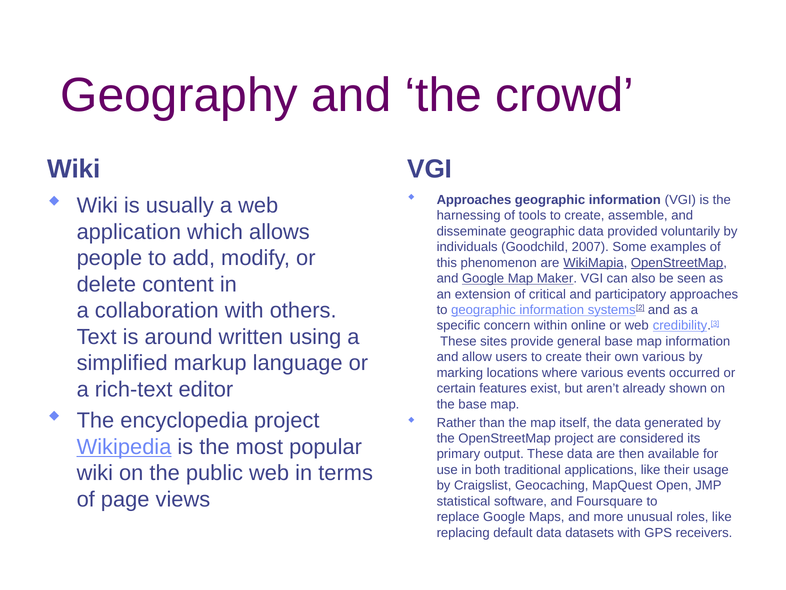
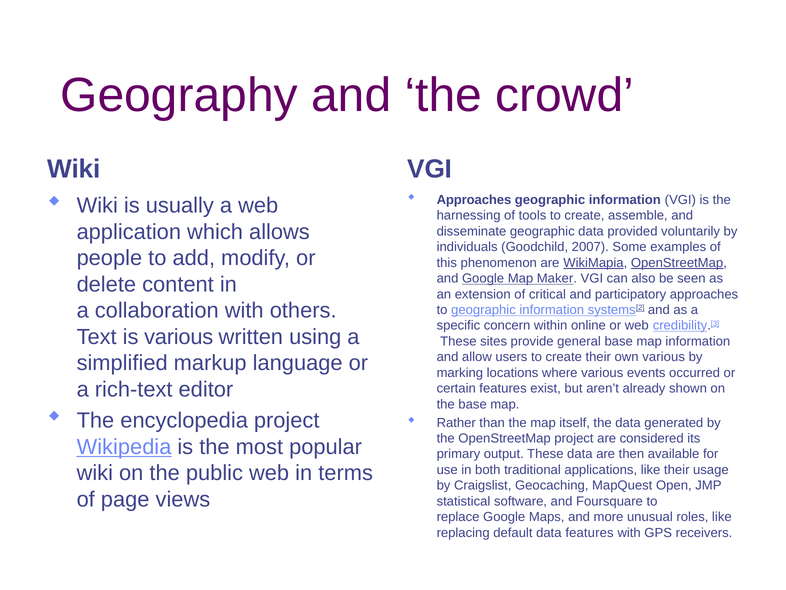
is around: around -> various
data datasets: datasets -> features
